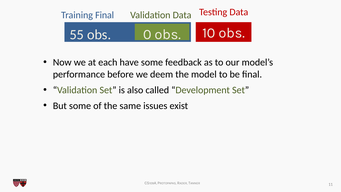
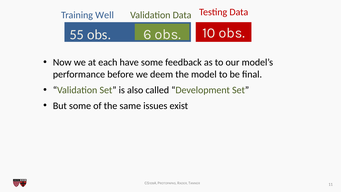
Training Final: Final -> Well
0: 0 -> 6
